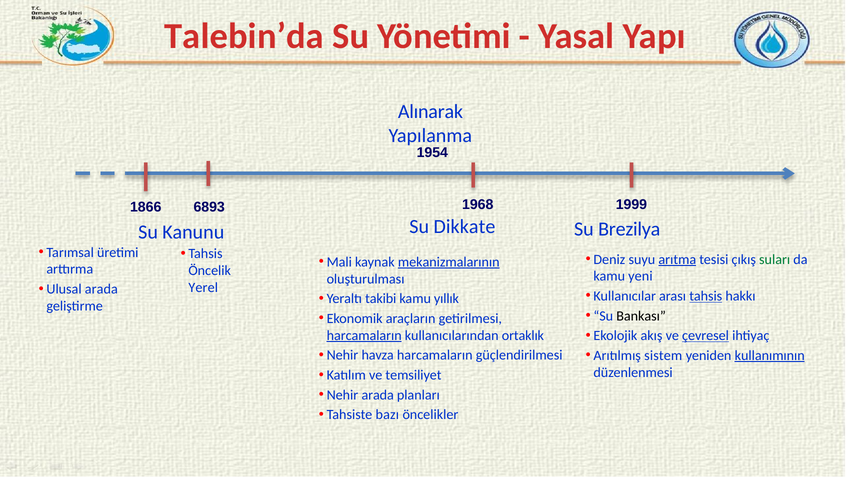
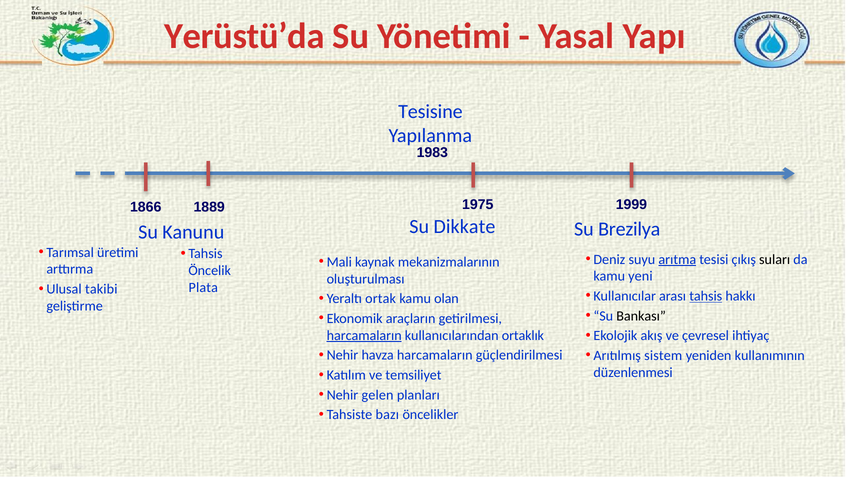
Talebin’da: Talebin’da -> Yerüstü’da
Alınarak: Alınarak -> Tesisine
1954: 1954 -> 1983
1968: 1968 -> 1975
6893: 6893 -> 1889
suları colour: green -> black
mekanizmalarının underline: present -> none
Ulusal arada: arada -> takibi
Yerel: Yerel -> Plata
takibi: takibi -> ortak
yıllık: yıllık -> olan
çevresel underline: present -> none
kullanımının underline: present -> none
Nehir arada: arada -> gelen
